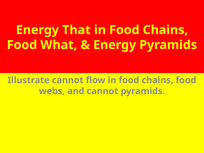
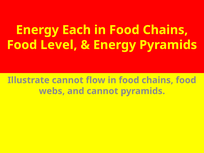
That: That -> Each
What: What -> Level
